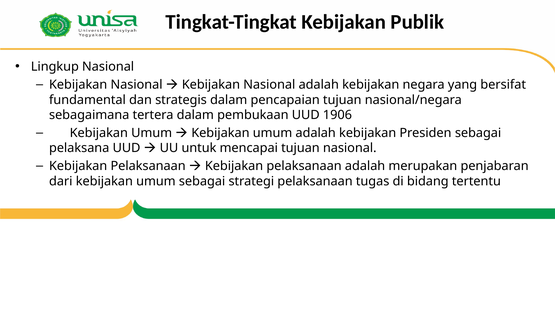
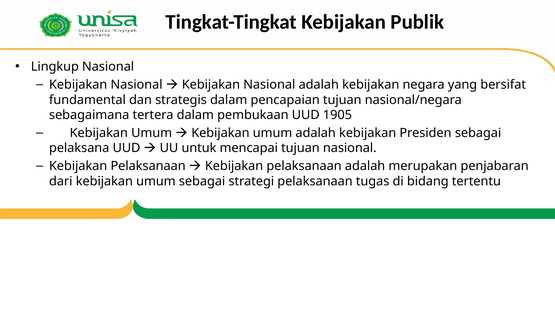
1906: 1906 -> 1905
